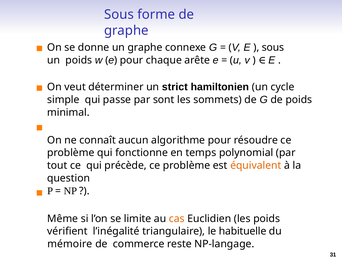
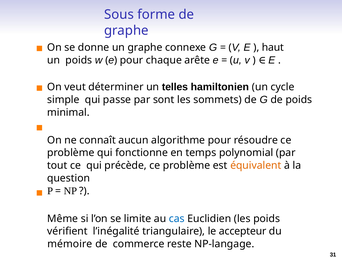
sous at (273, 48): sous -> haut
strict: strict -> telles
cas colour: orange -> blue
habituelle: habituelle -> accepteur
